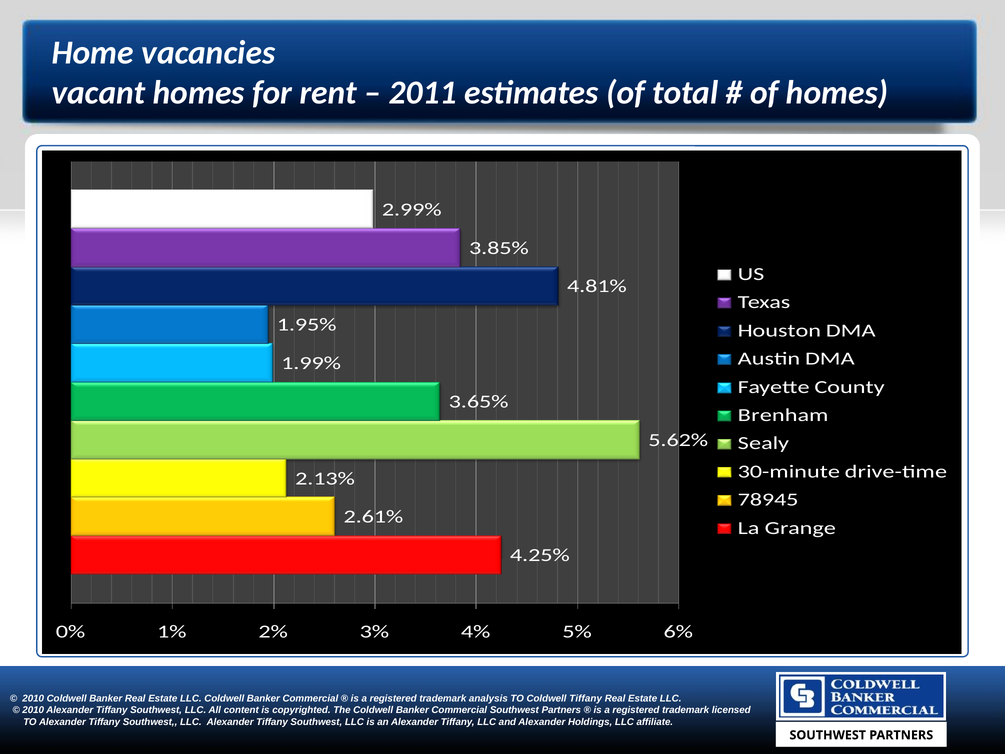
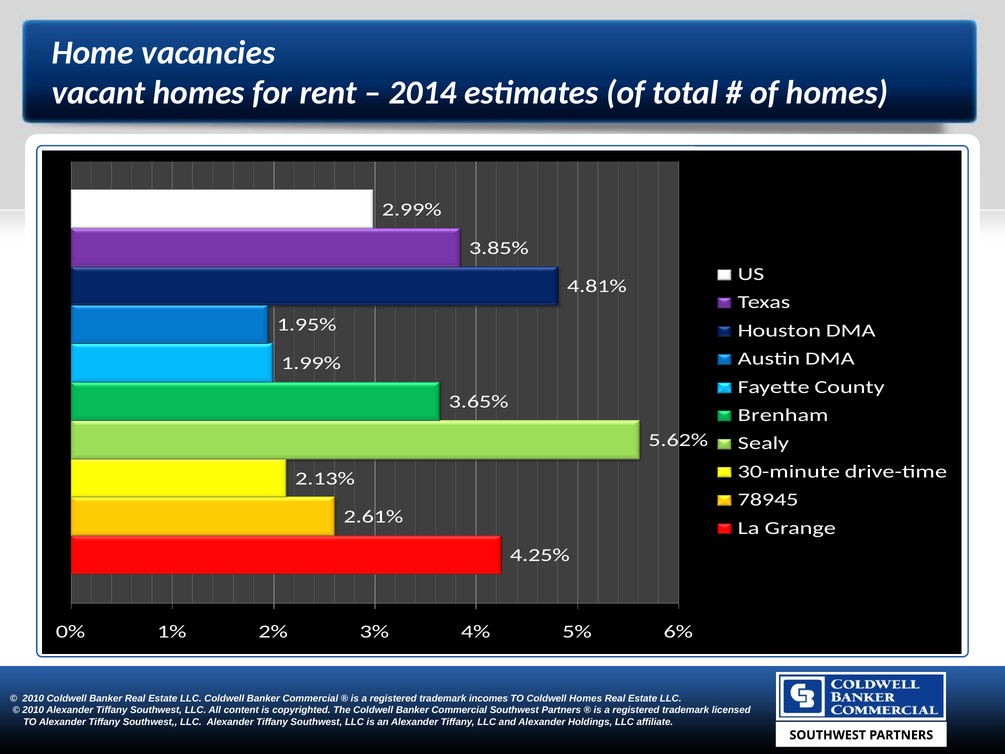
2011: 2011 -> 2014
analysis: analysis -> incomes
Coldwell Tiffany: Tiffany -> Homes
